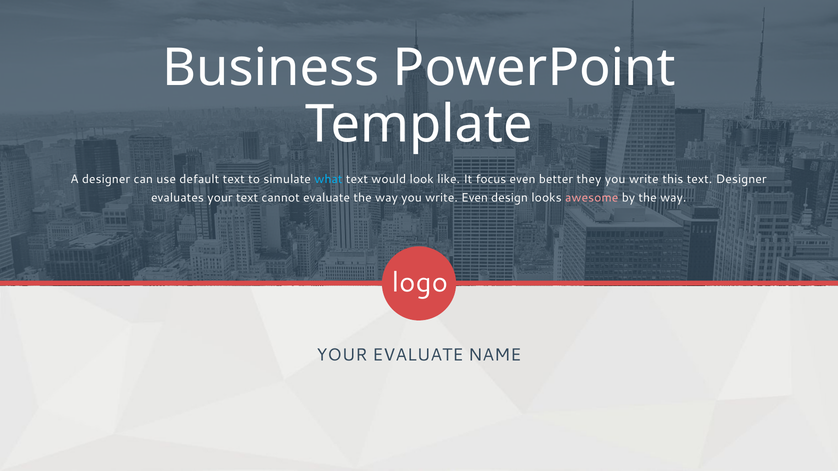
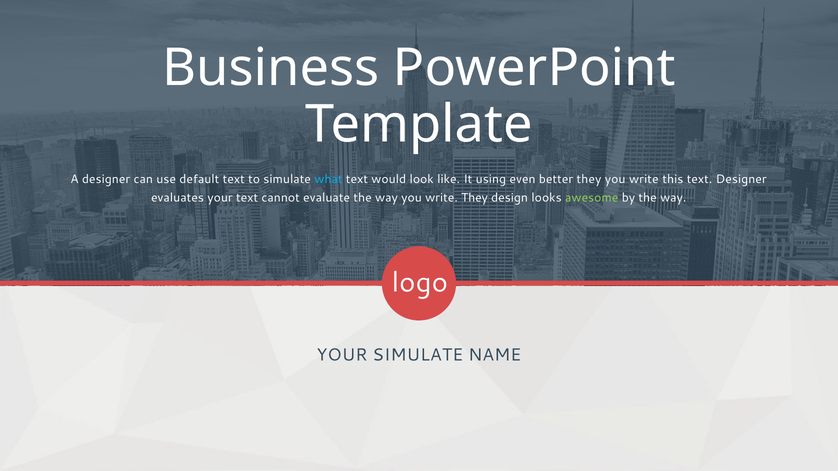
focus: focus -> using
write Even: Even -> They
awesome colour: pink -> light green
YOUR EVALUATE: EVALUATE -> SIMULATE
